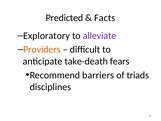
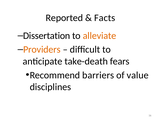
Predicted: Predicted -> Reported
Exploratory: Exploratory -> Dissertation
alleviate colour: purple -> orange
triads: triads -> value
